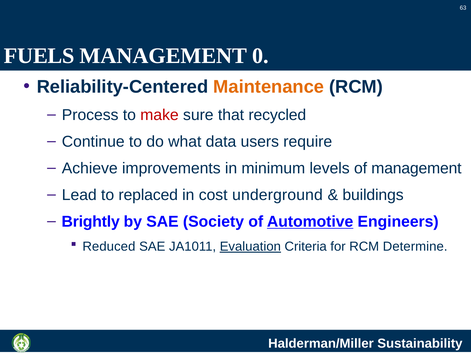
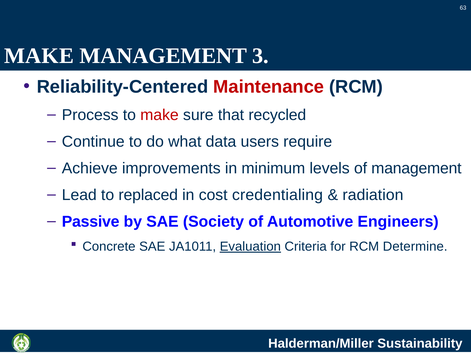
FUELS at (39, 56): FUELS -> MAKE
0: 0 -> 3
Maintenance colour: orange -> red
underground: underground -> credentialing
buildings: buildings -> radiation
Brightly: Brightly -> Passive
Automotive underline: present -> none
Reduced: Reduced -> Concrete
